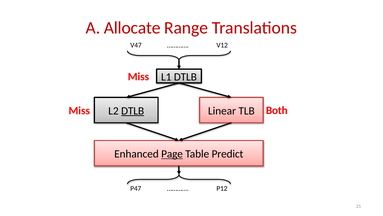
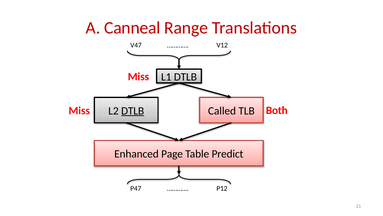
Allocate: Allocate -> Canneal
Linear: Linear -> Called
Page underline: present -> none
